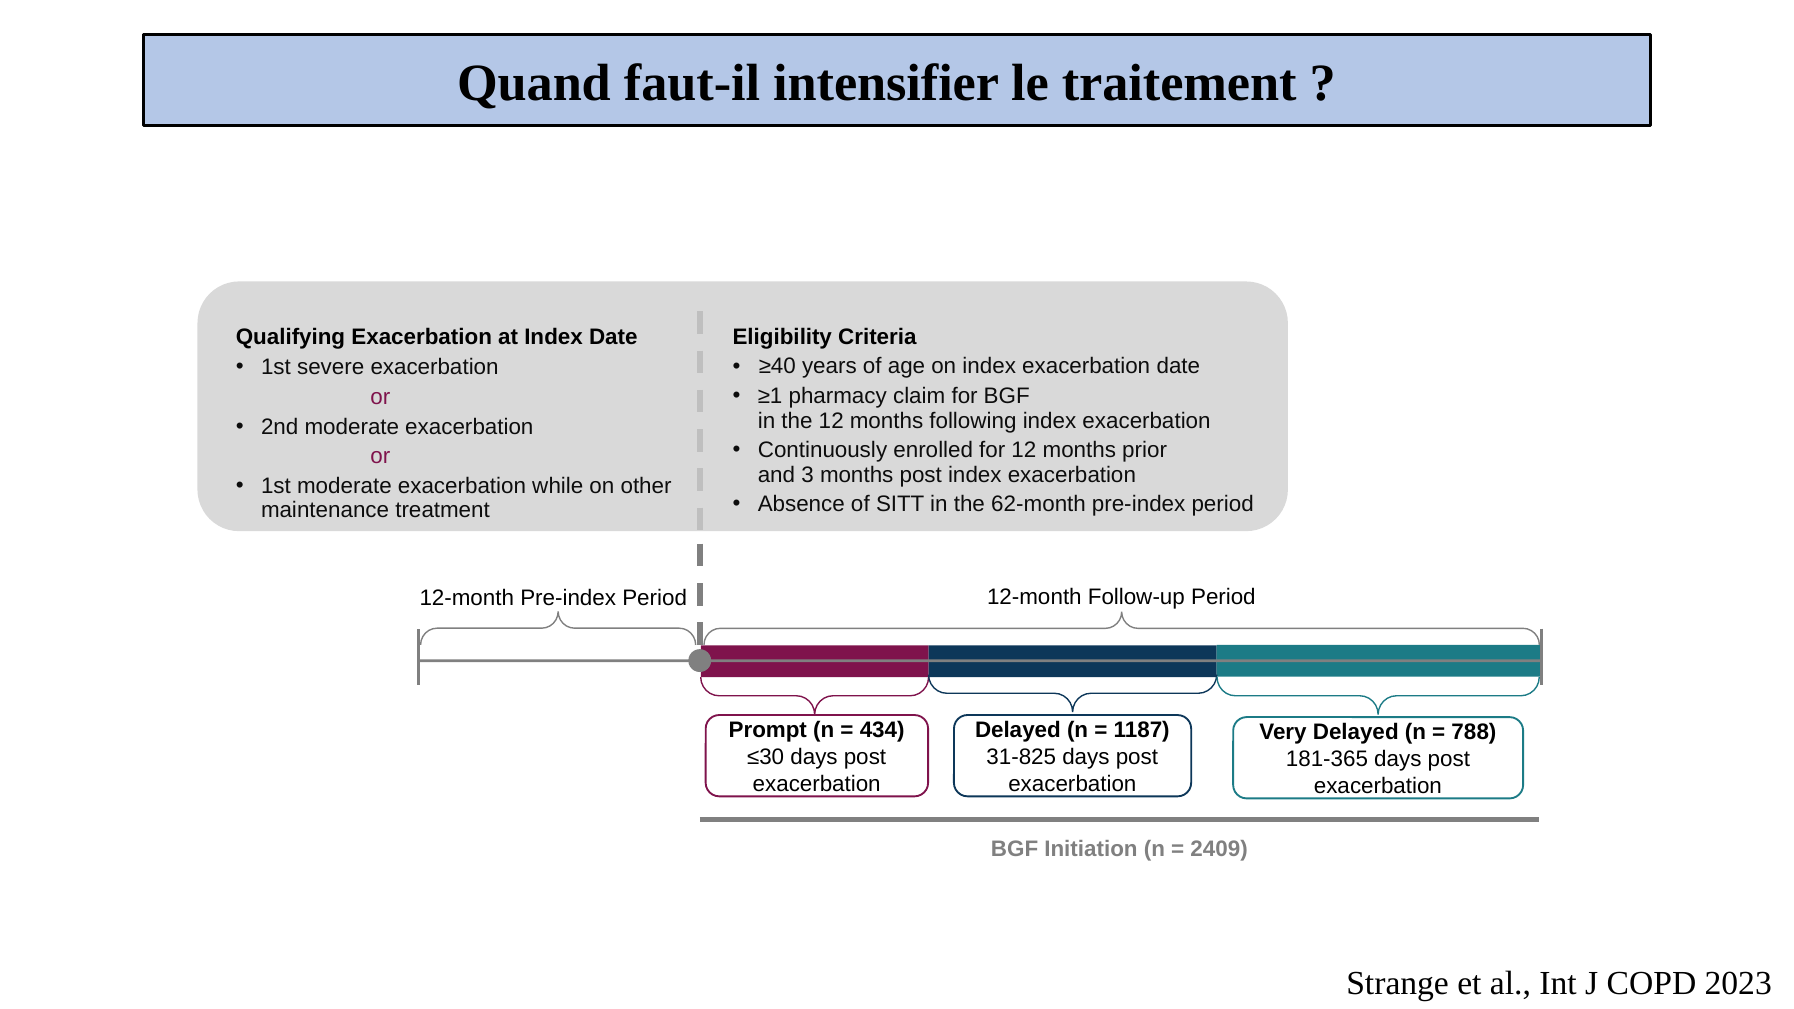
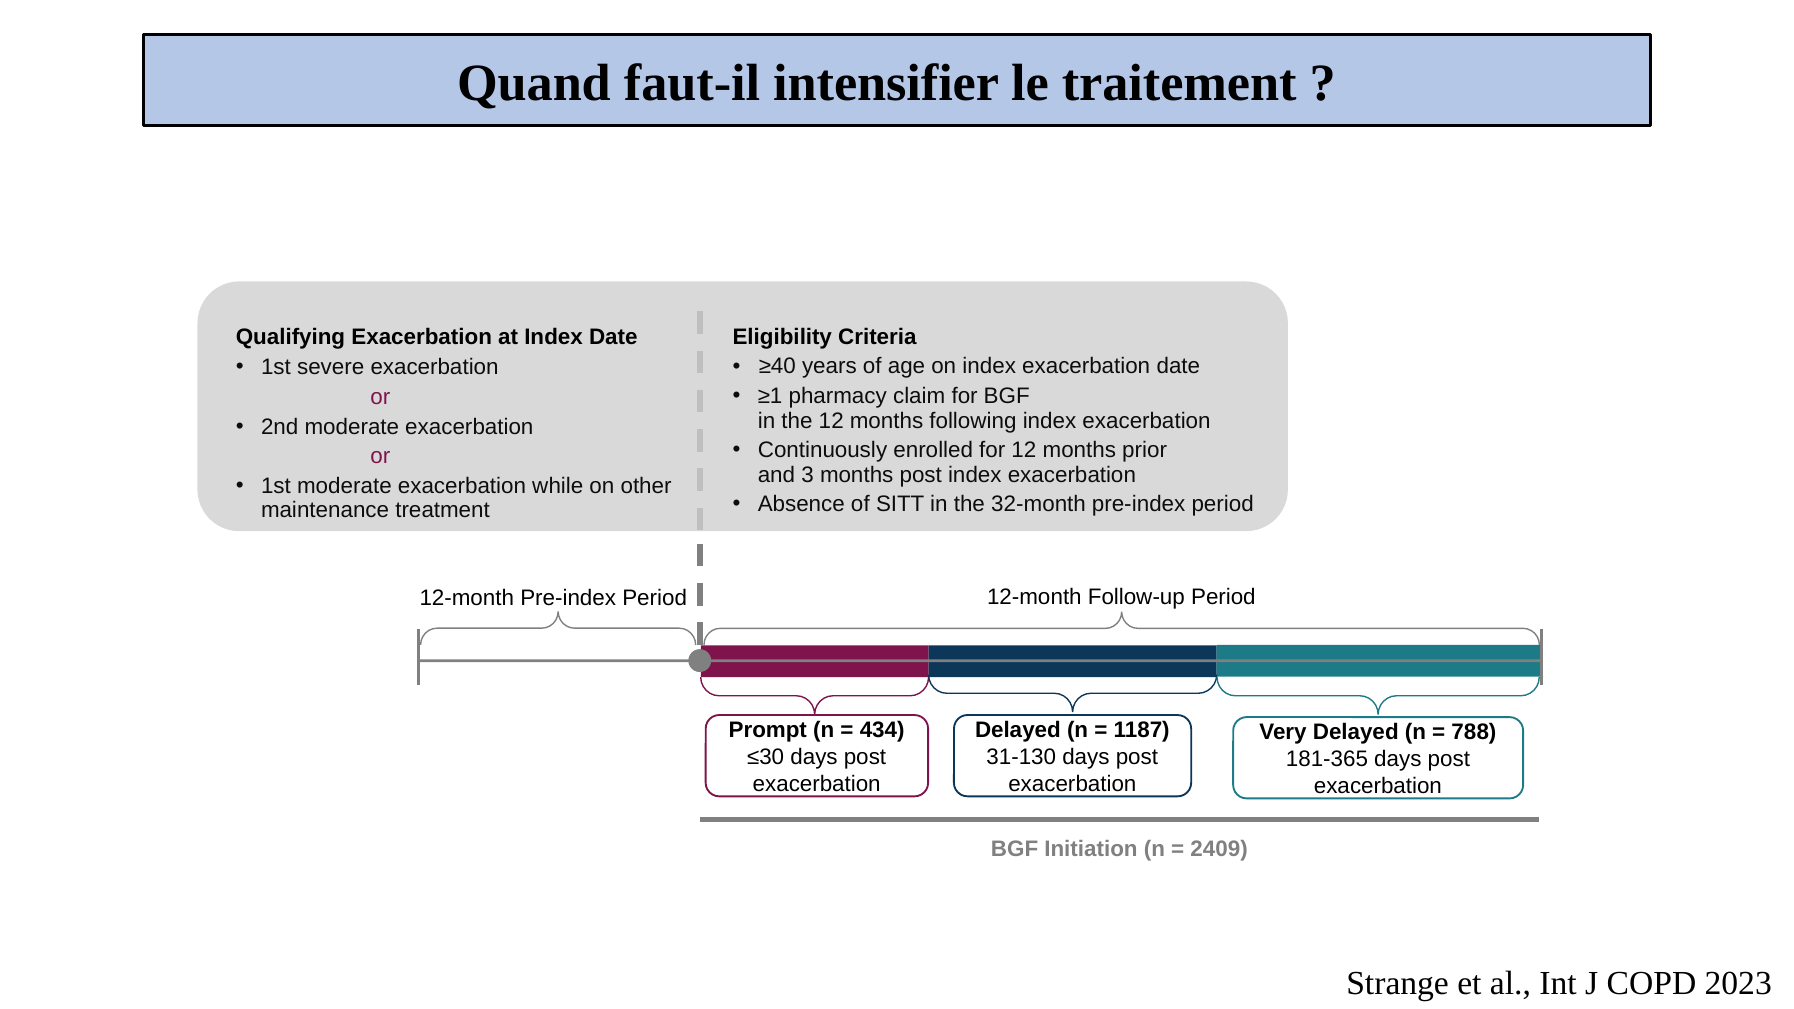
62-month: 62-month -> 32-month
31-825: 31-825 -> 31-130
